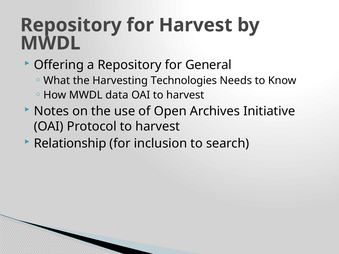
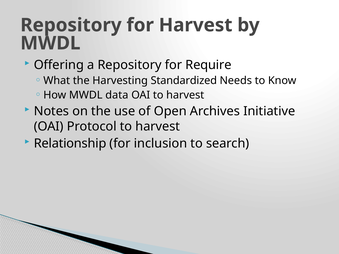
General: General -> Require
Technologies: Technologies -> Standardized
